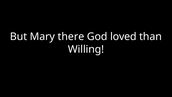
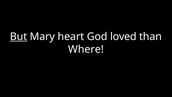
But underline: none -> present
there: there -> heart
Willing: Willing -> Where
